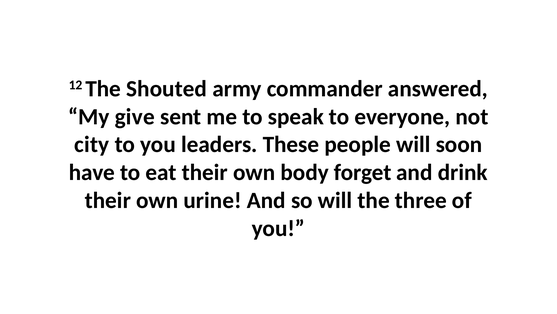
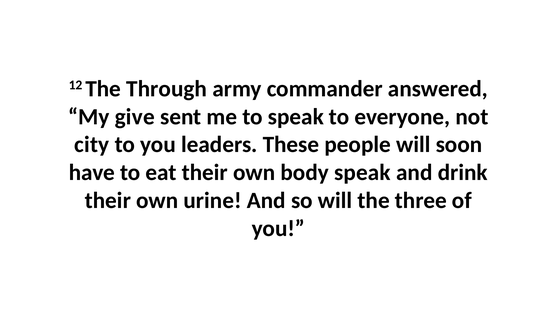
Shouted: Shouted -> Through
body forget: forget -> speak
